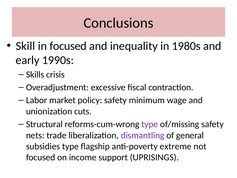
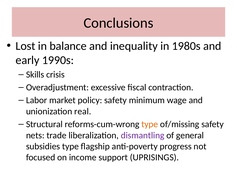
Skill: Skill -> Lost
in focused: focused -> balance
cuts: cuts -> real
type at (150, 124) colour: purple -> orange
extreme: extreme -> progress
